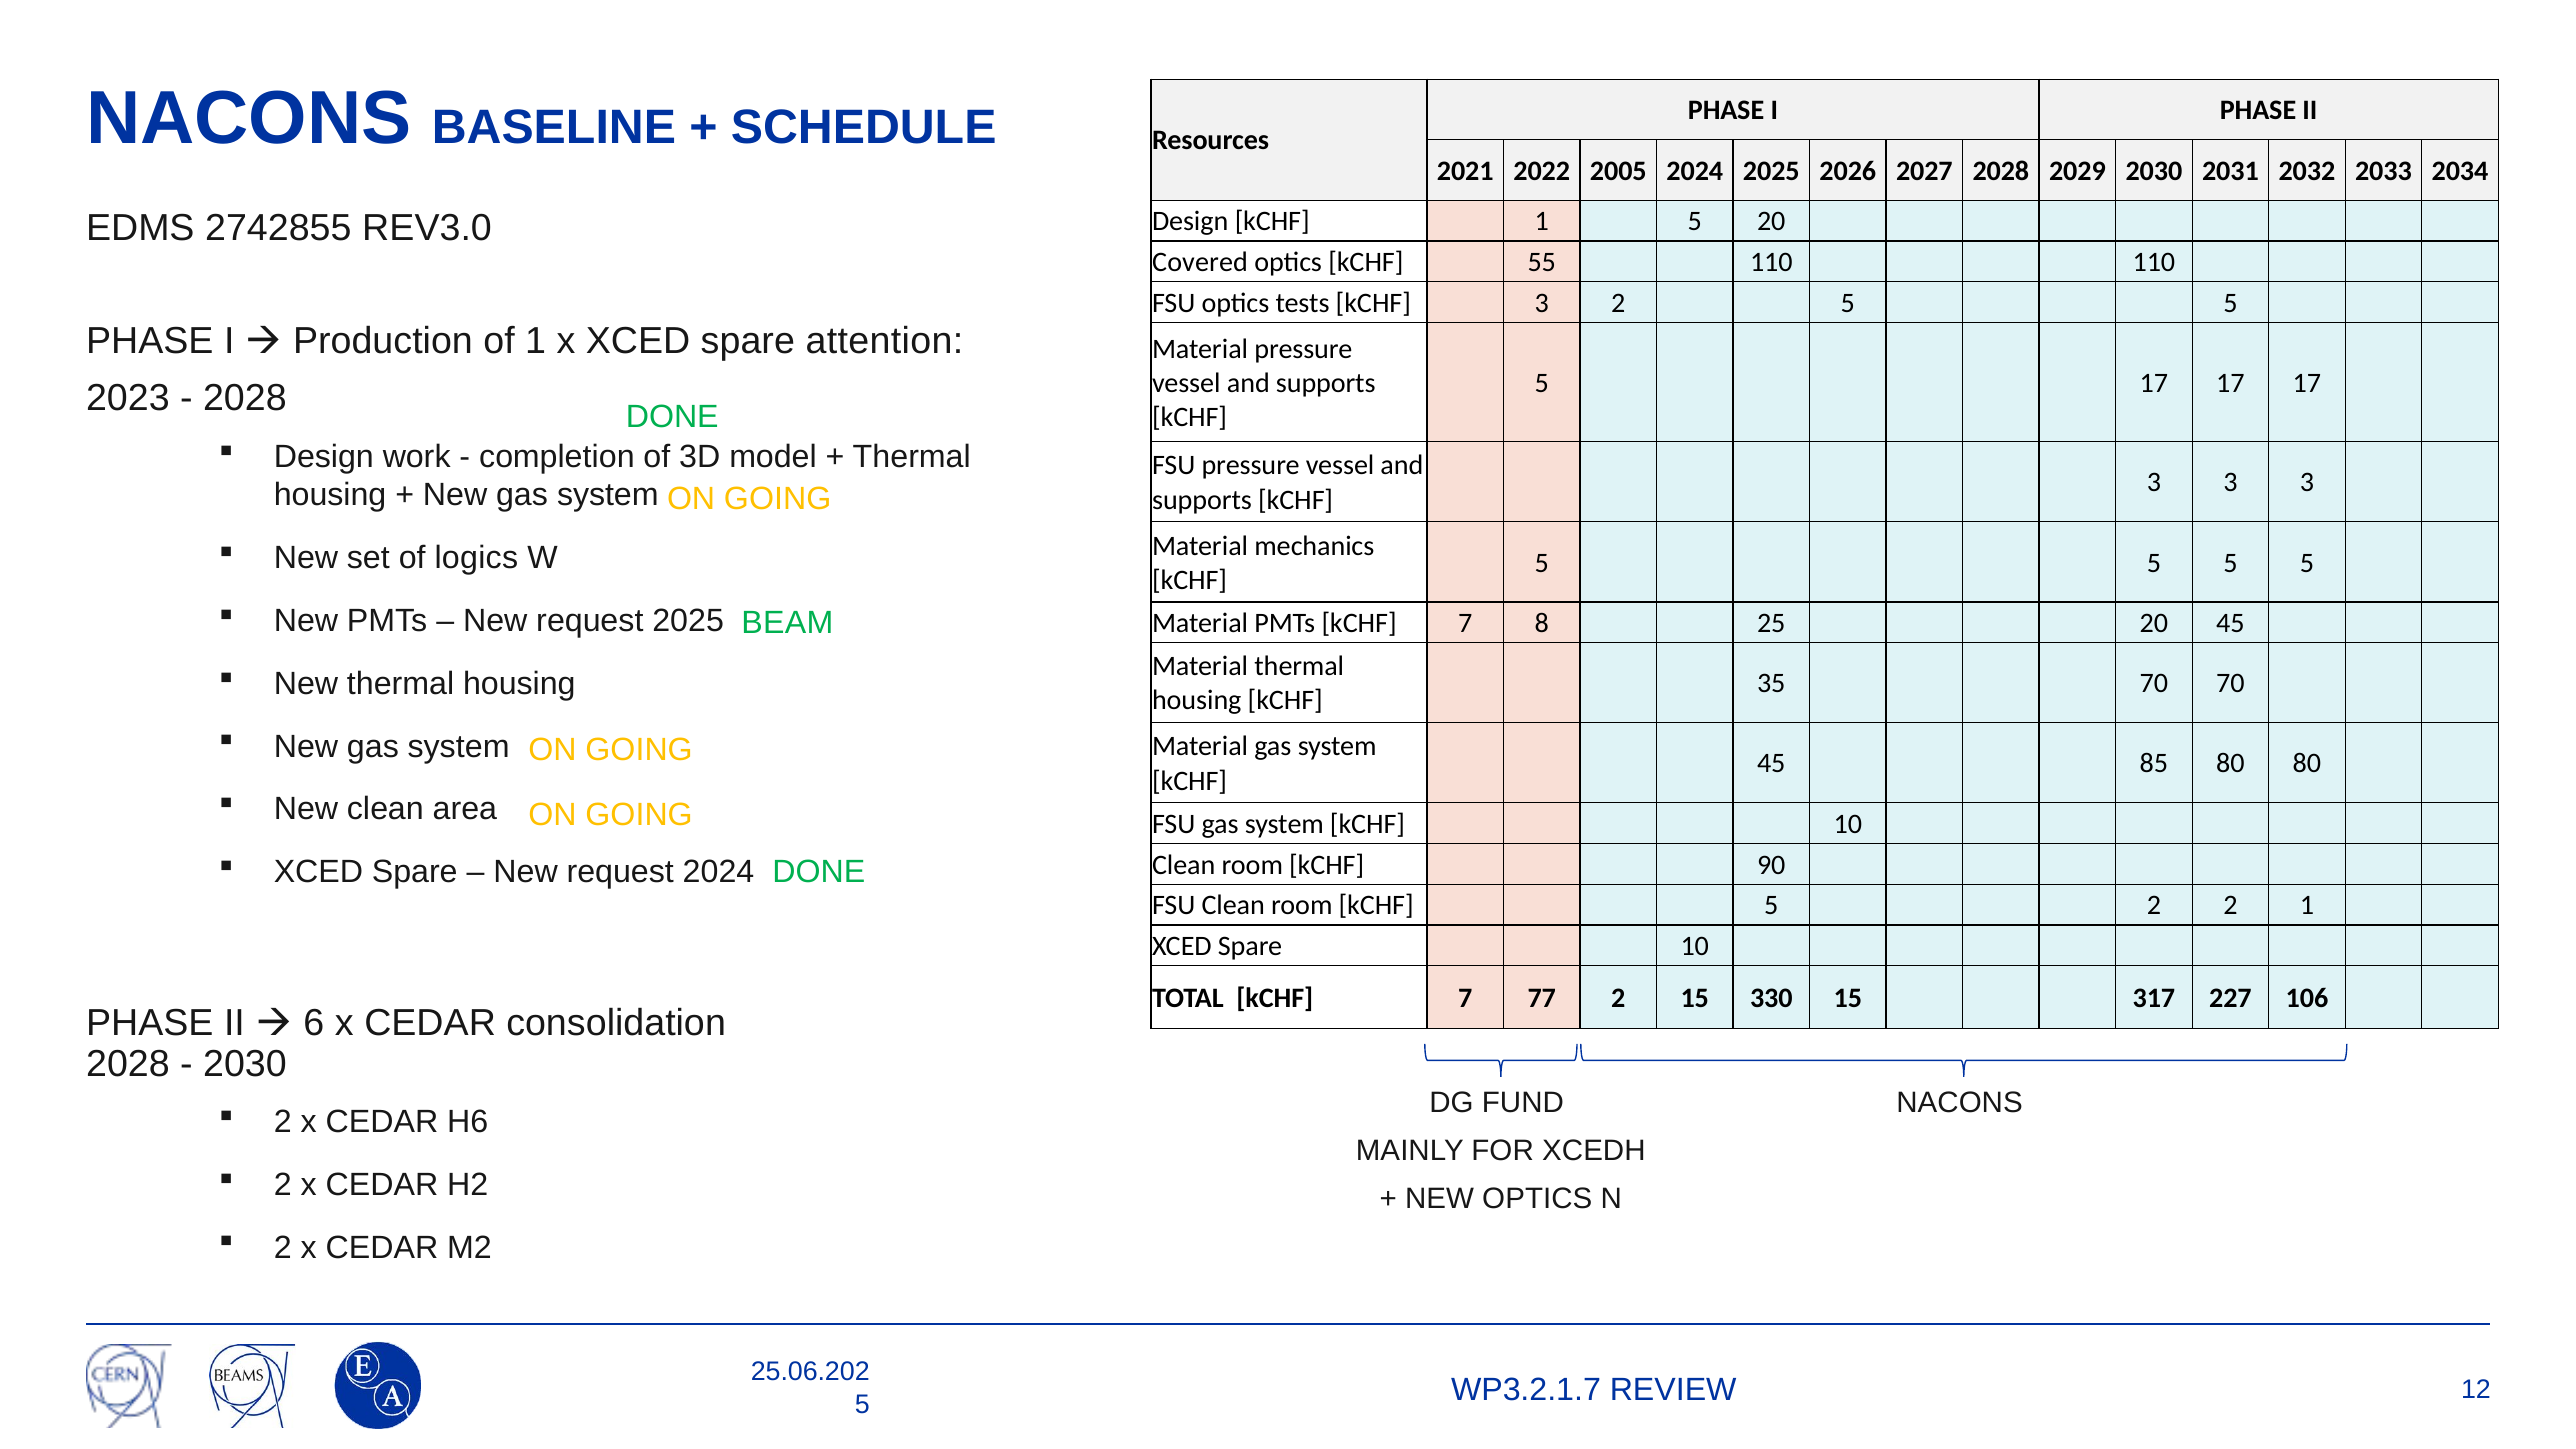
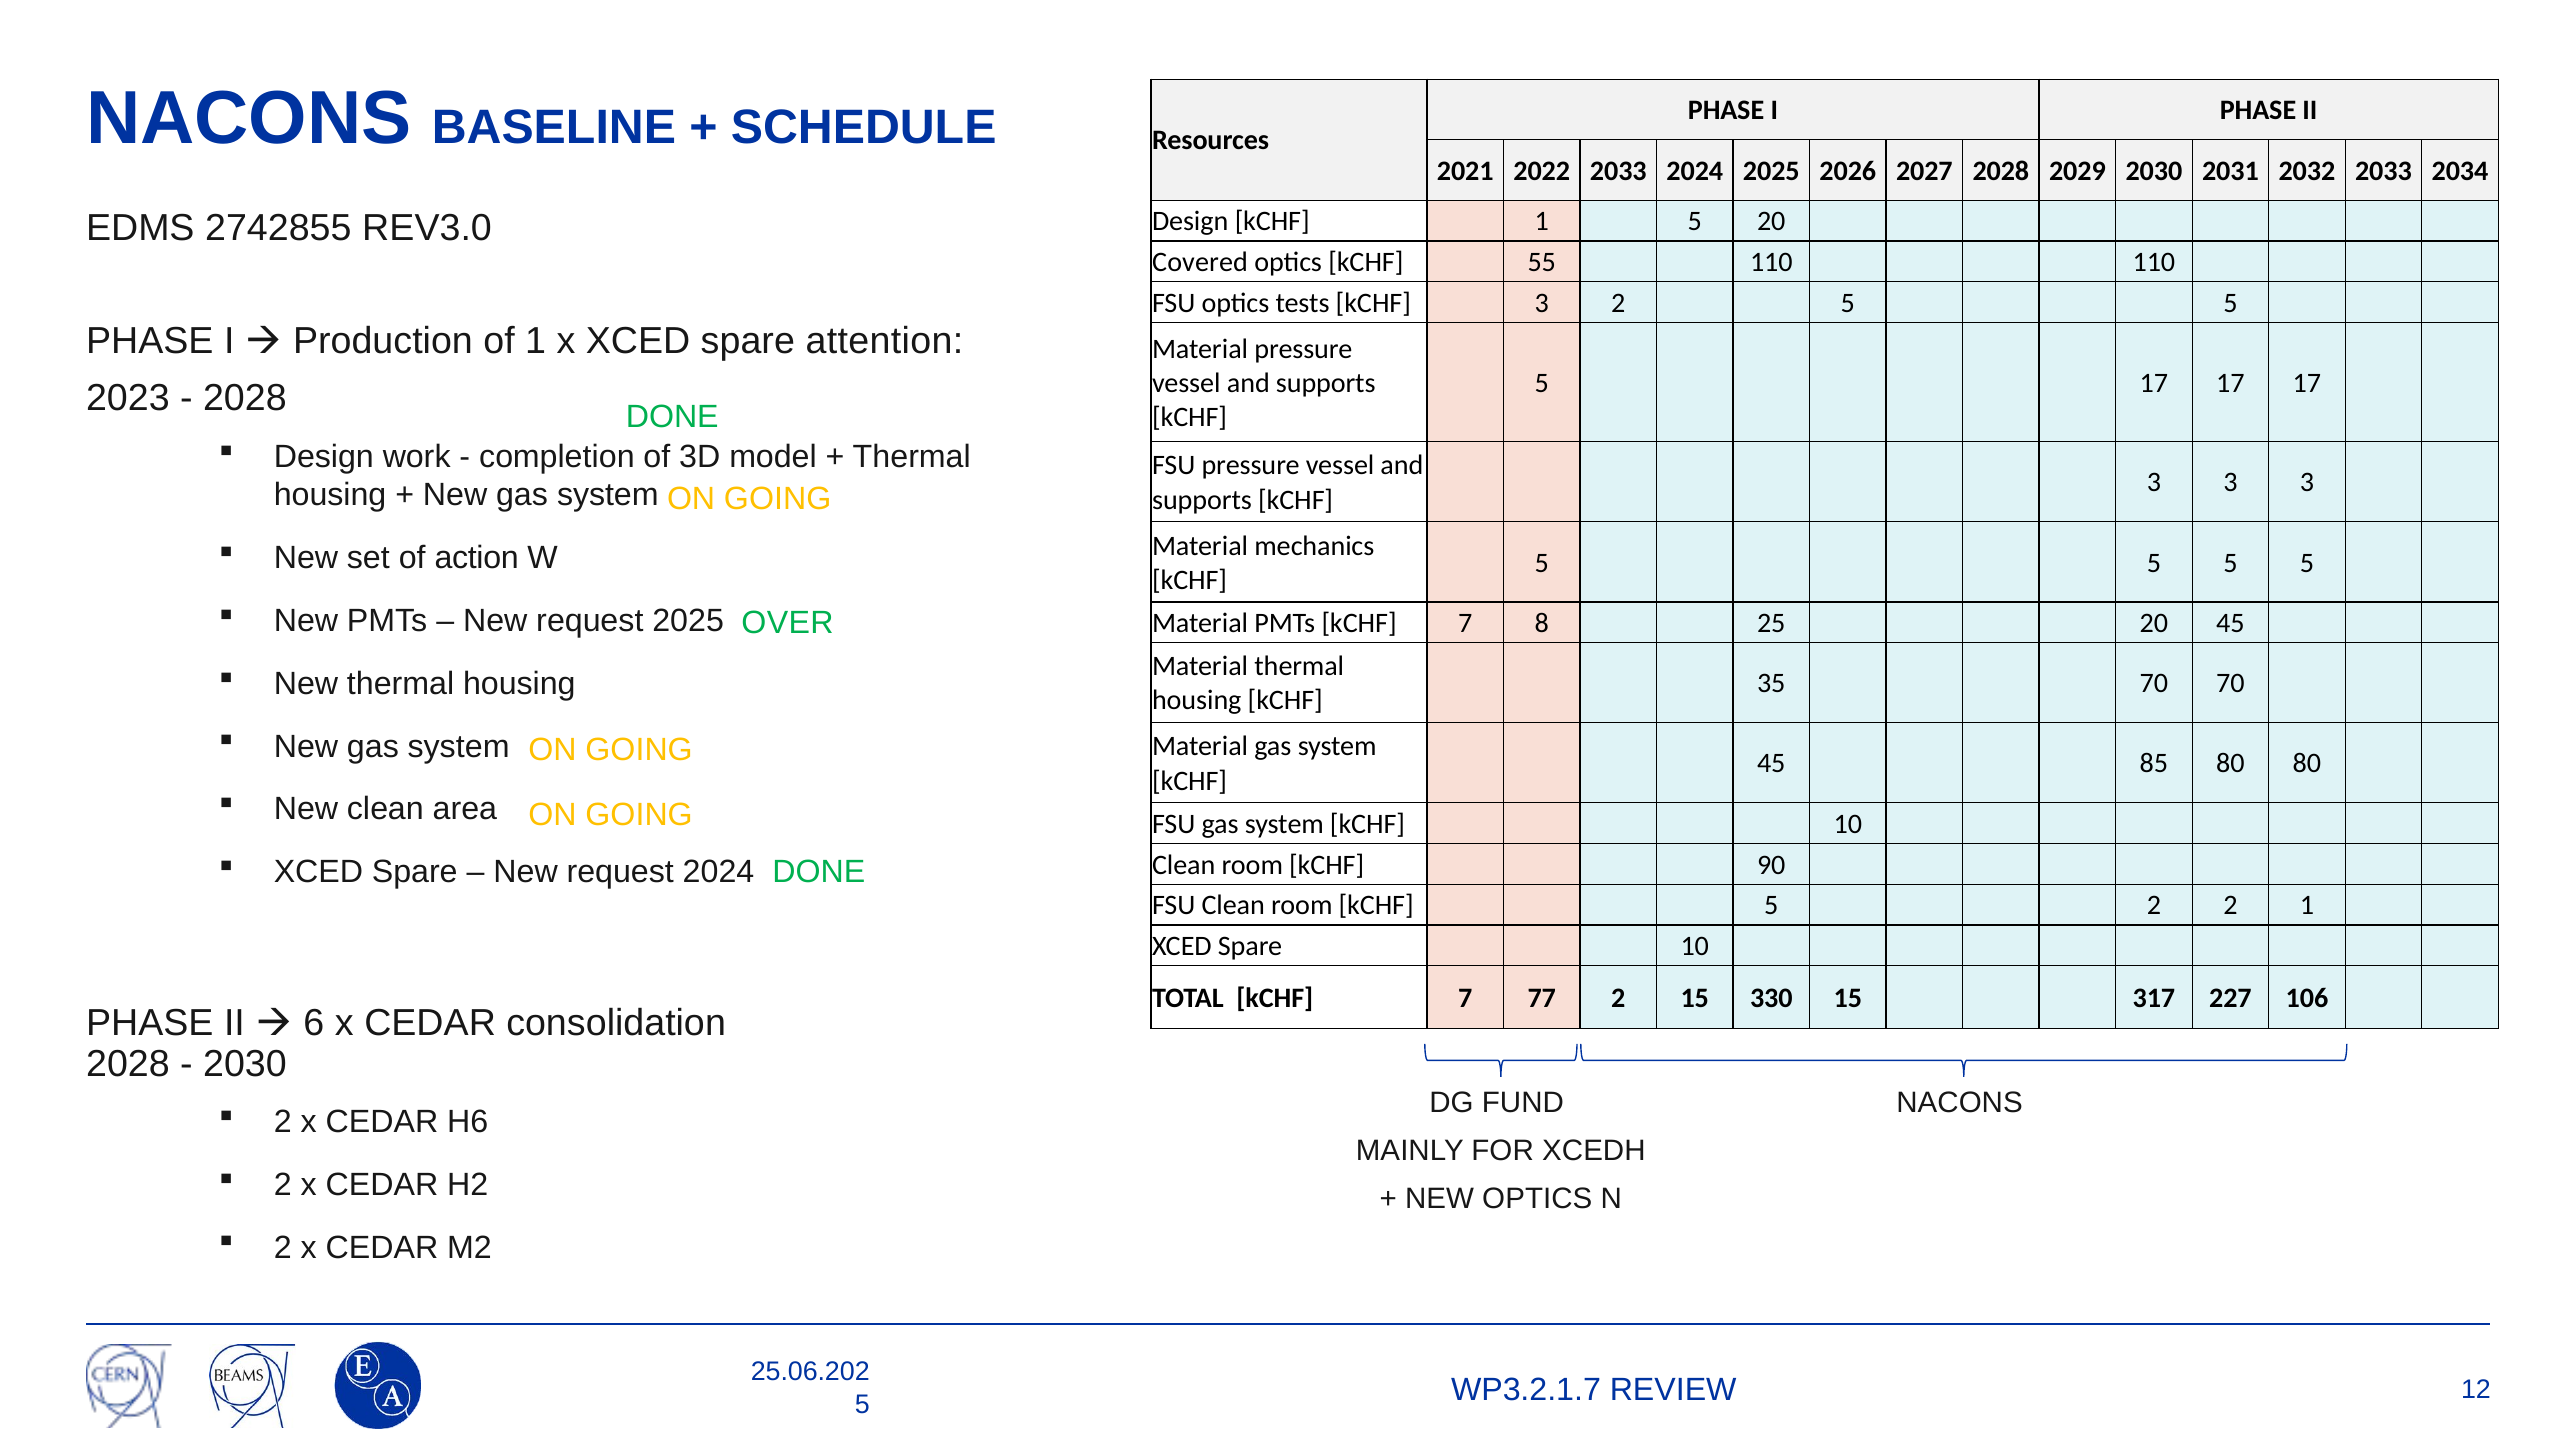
2022 2005: 2005 -> 2033
logics: logics -> action
BEAM: BEAM -> OVER
